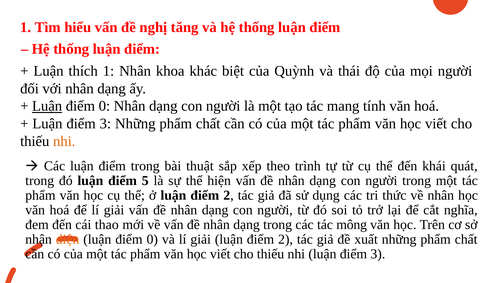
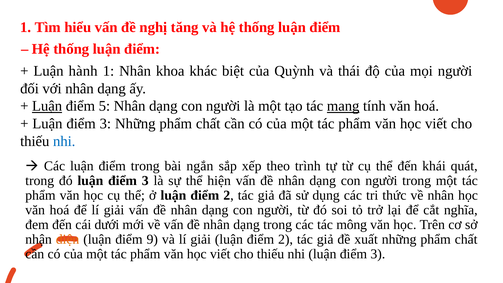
thích: thích -> hành
0 at (104, 106): 0 -> 5
mang underline: none -> present
nhi at (64, 141) colour: orange -> blue
thuật: thuật -> ngắn
đó luận điểm 5: 5 -> 3
thao: thao -> dưới
0 at (152, 239): 0 -> 9
